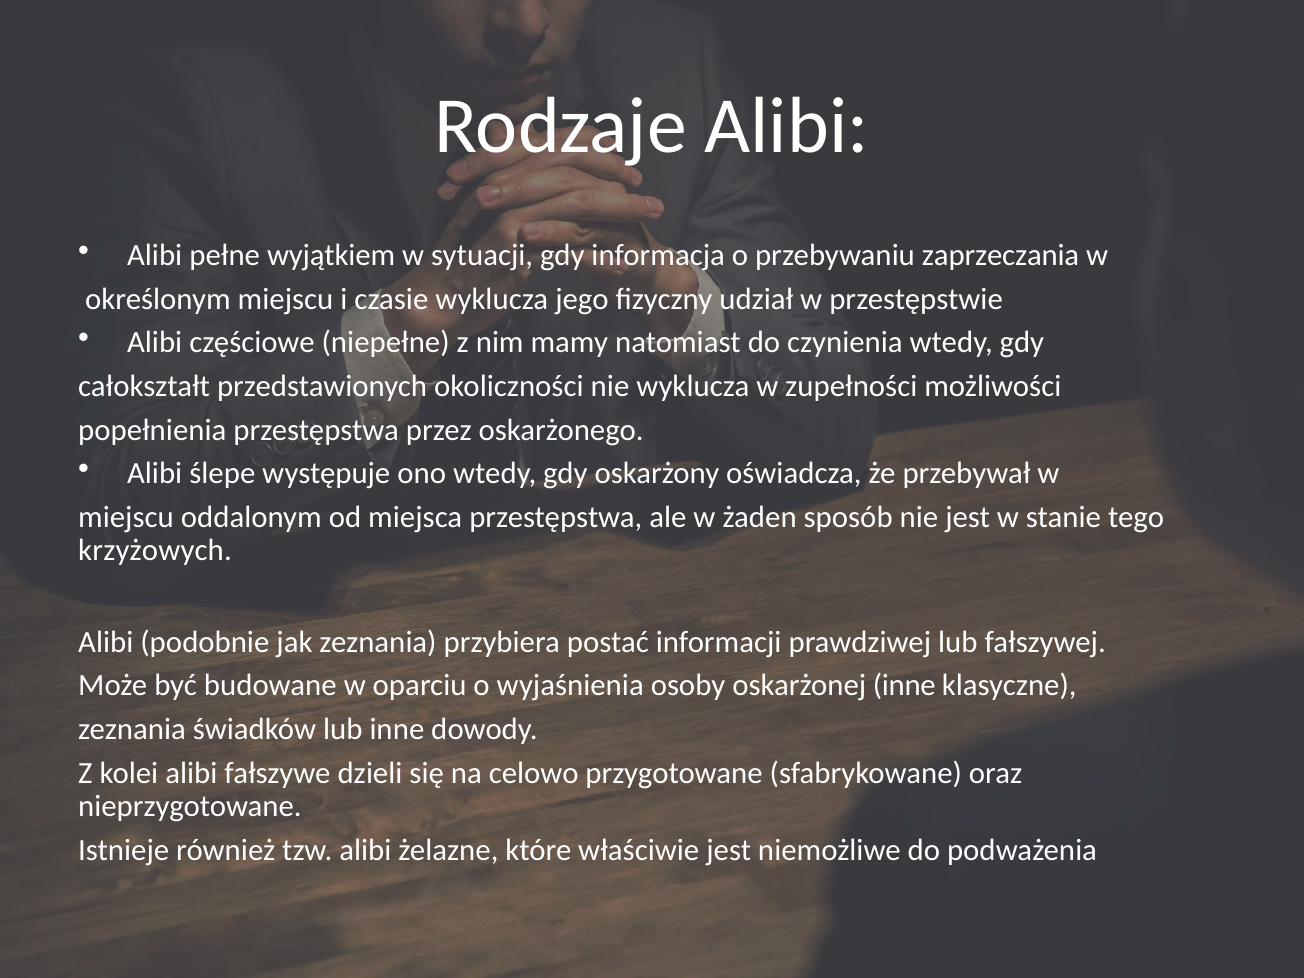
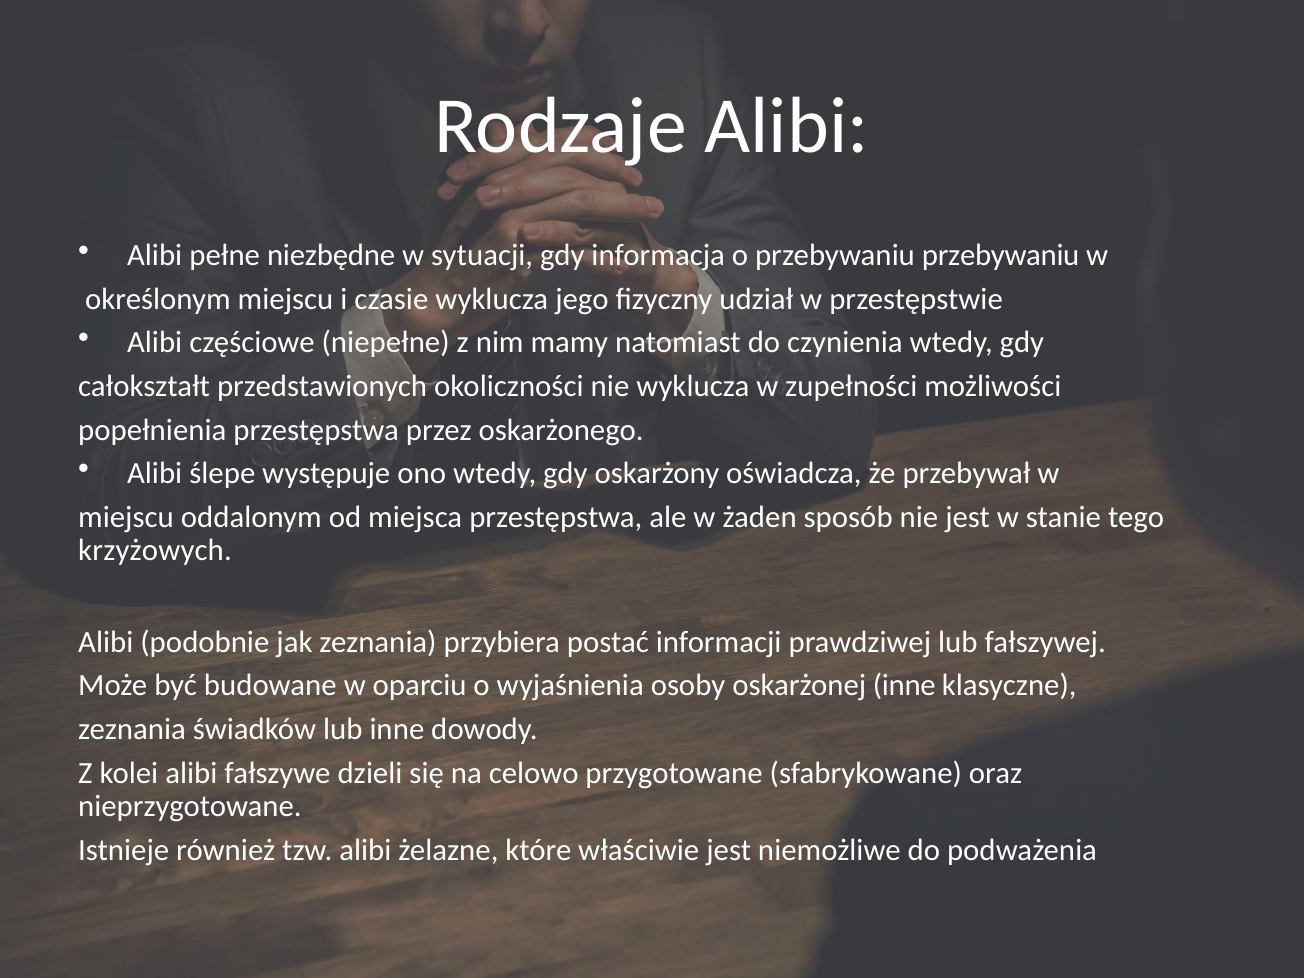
wyjątkiem: wyjątkiem -> niezbędne
przebywaniu zaprzeczania: zaprzeczania -> przebywaniu
